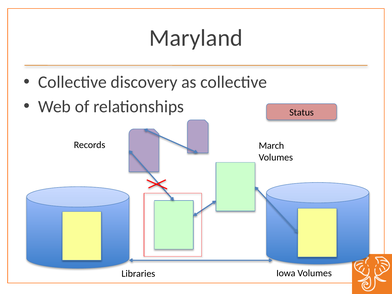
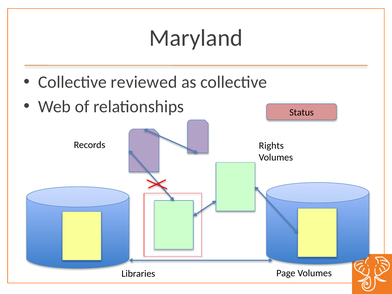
discovery: discovery -> reviewed
March: March -> Rights
Iowa: Iowa -> Page
